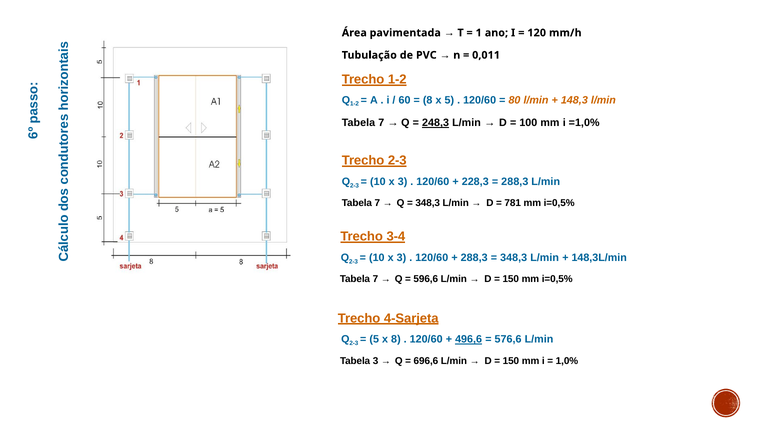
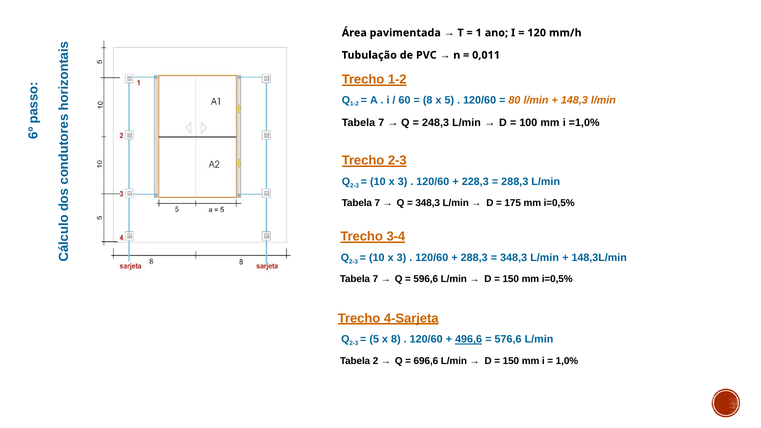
248,3 underline: present -> none
781: 781 -> 175
Tabela 3: 3 -> 2
